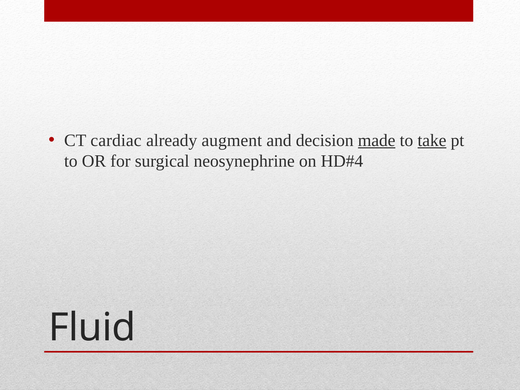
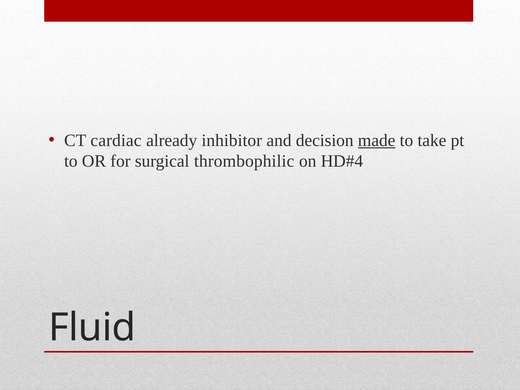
augment: augment -> inhibitor
take underline: present -> none
neosynephrine: neosynephrine -> thrombophilic
